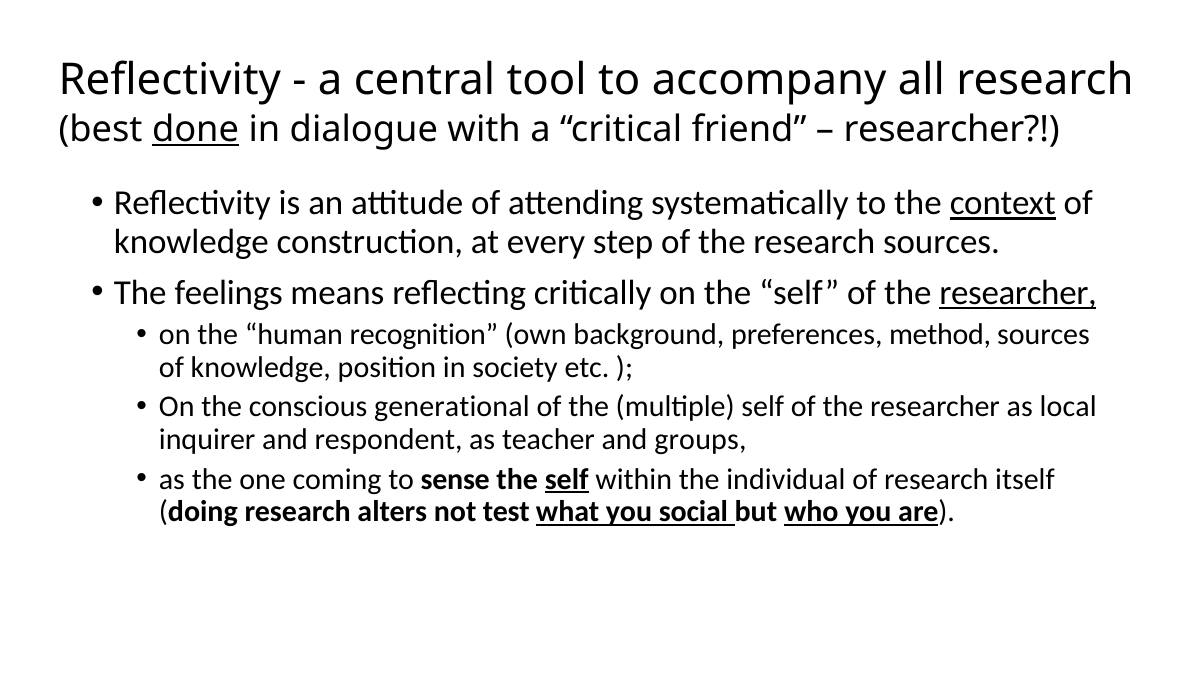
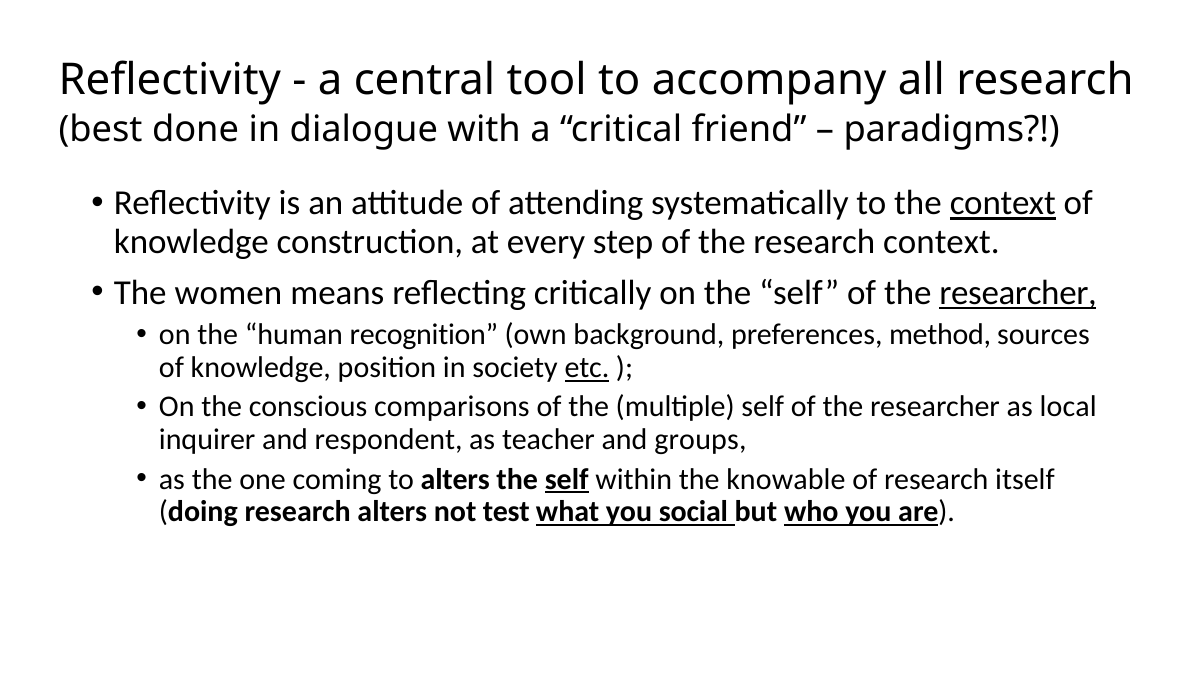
done underline: present -> none
researcher at (952, 129): researcher -> paradigms
research sources: sources -> context
feelings: feelings -> women
etc underline: none -> present
generational: generational -> comparisons
to sense: sense -> alters
individual: individual -> knowable
